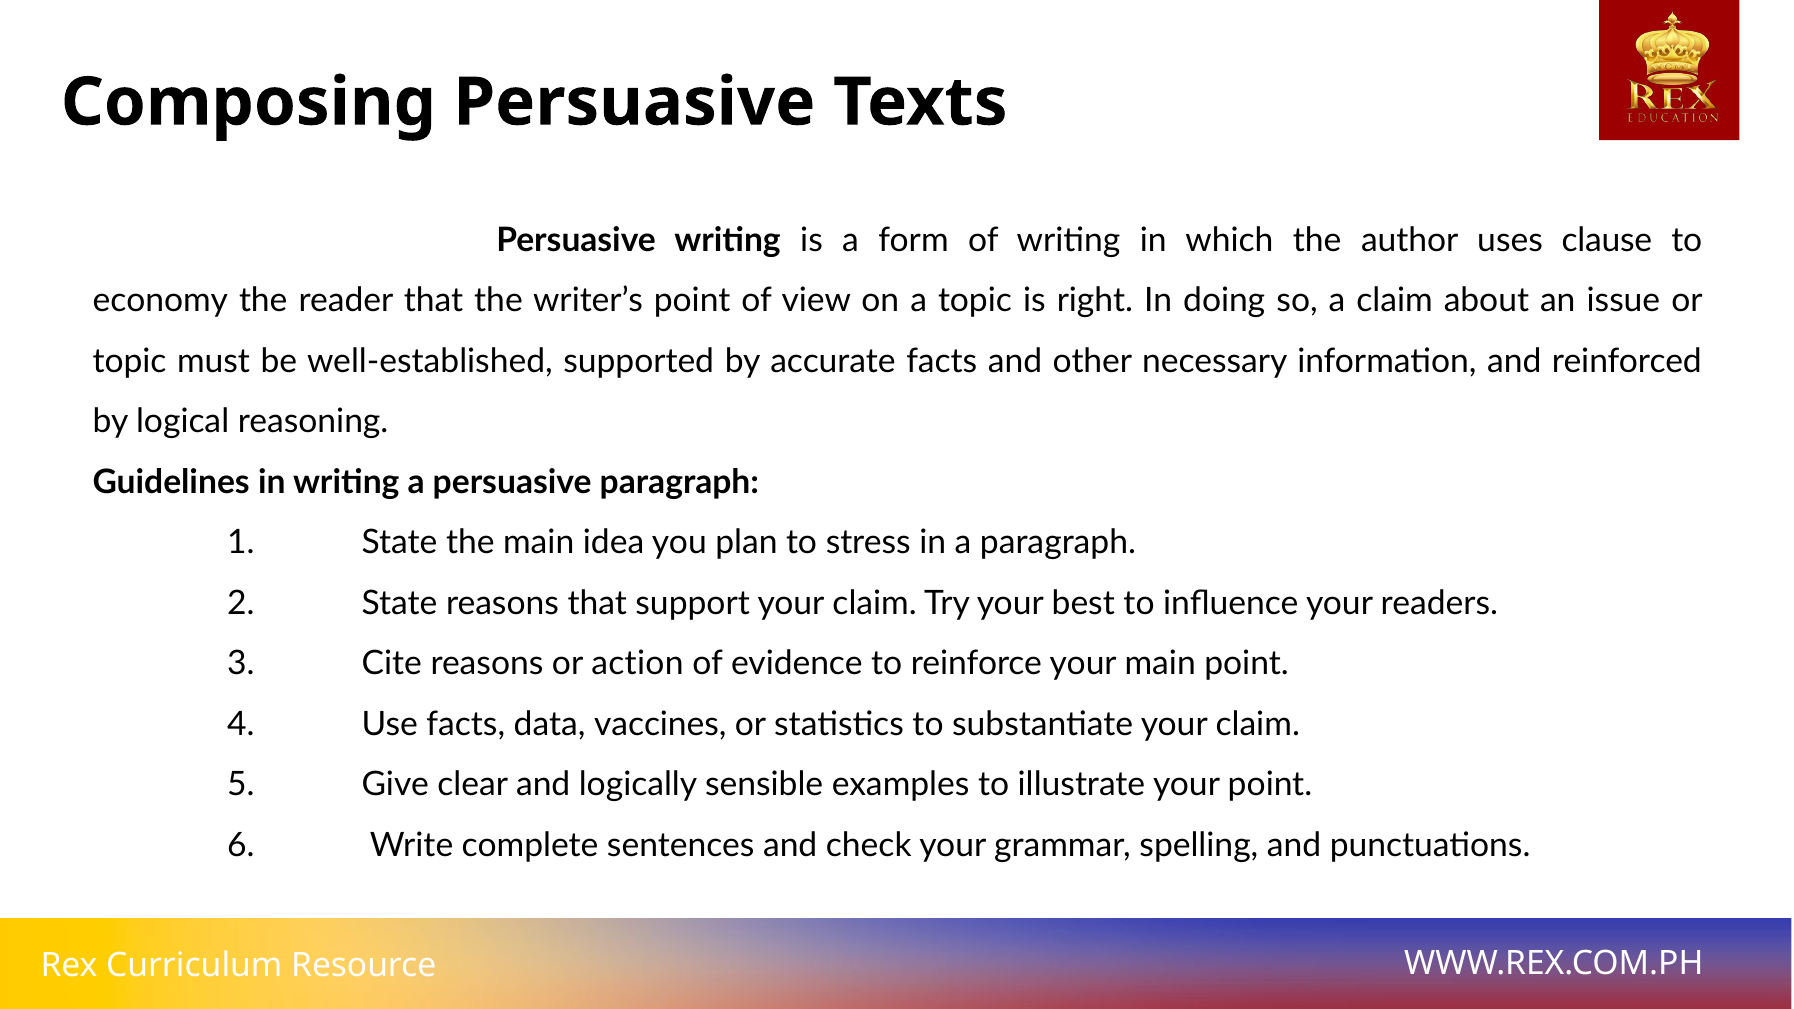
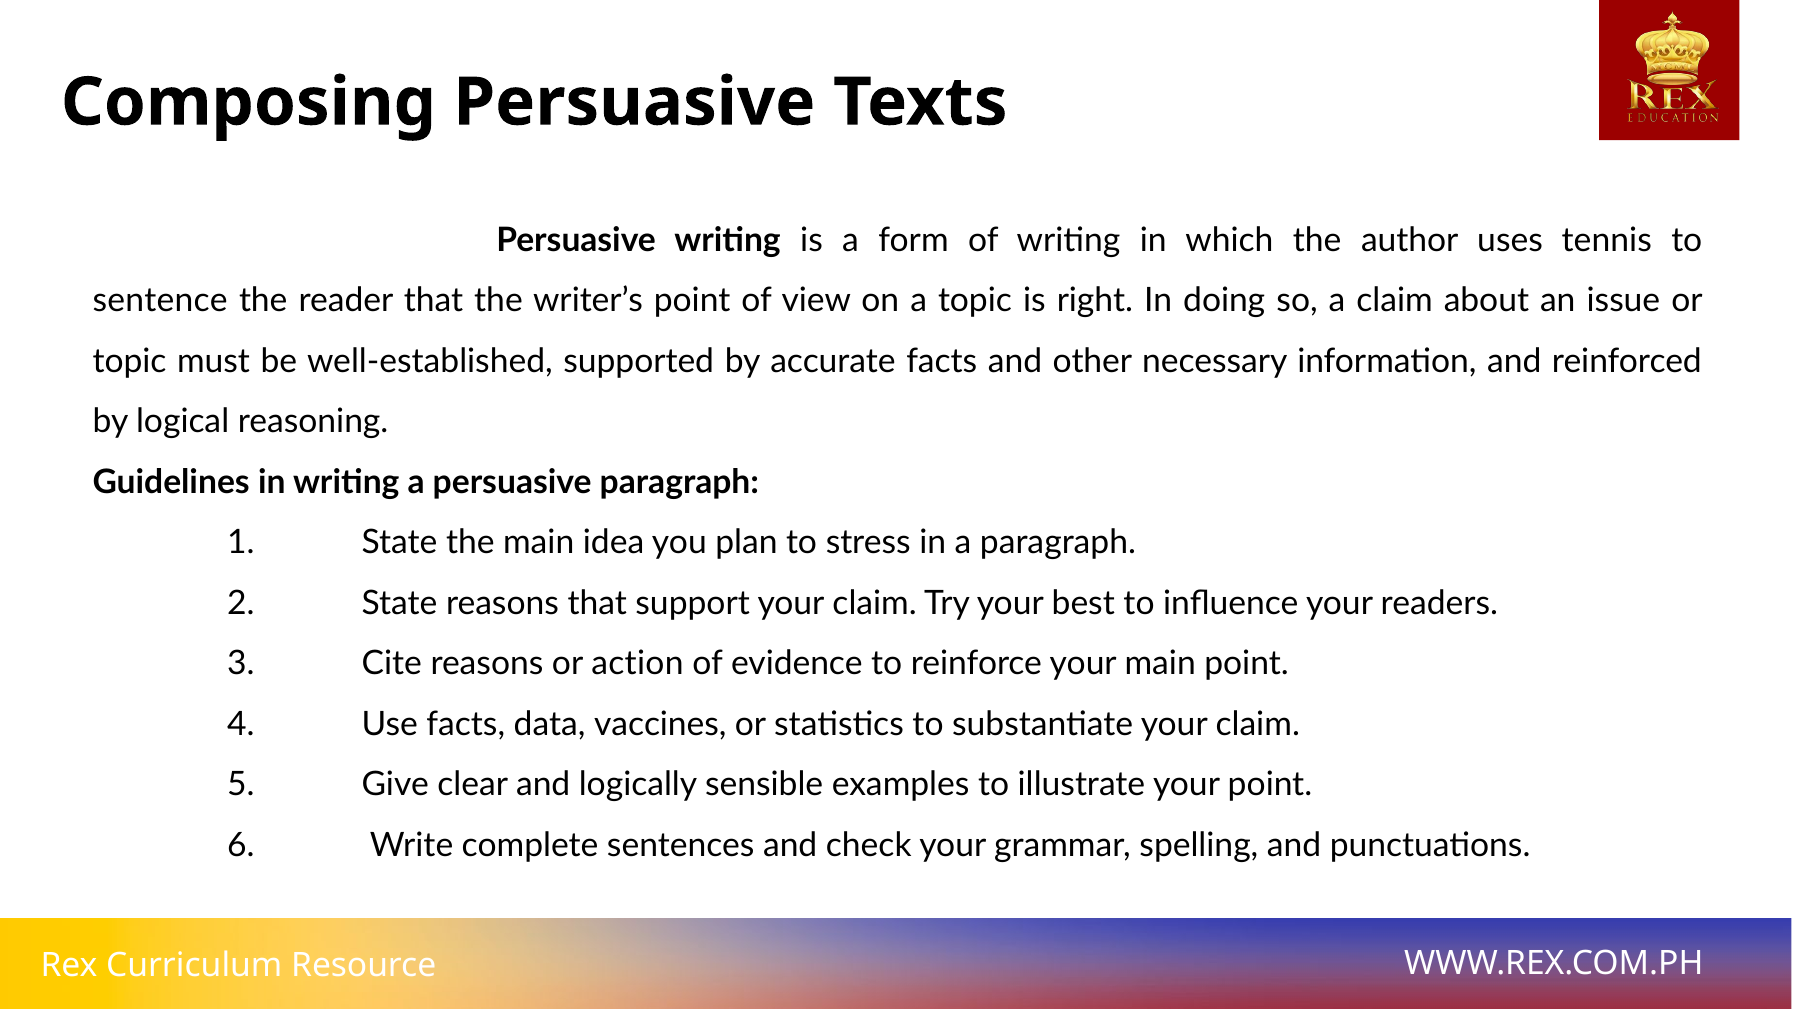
clause: clause -> tennis
economy: economy -> sentence
